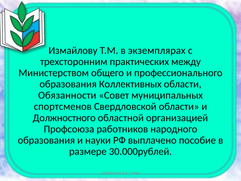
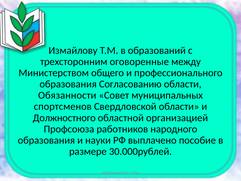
экземплярах: экземплярах -> образований
практических: практических -> оговоренные
Коллективных: Коллективных -> Согласованию
